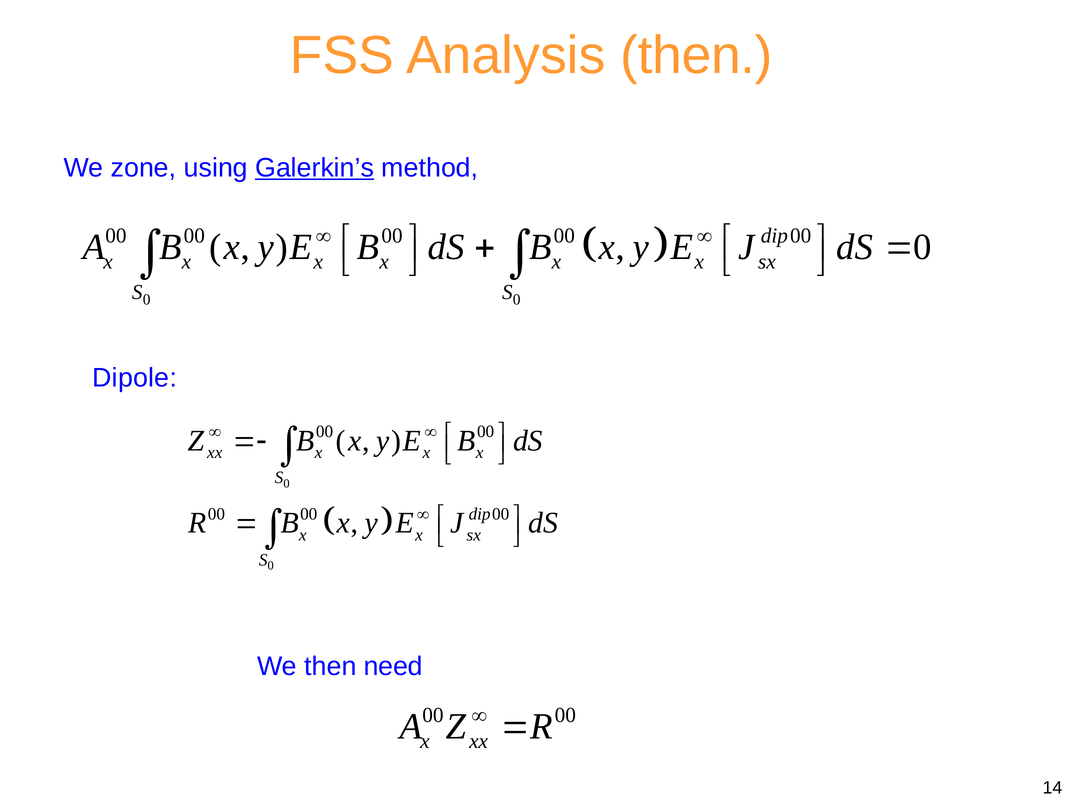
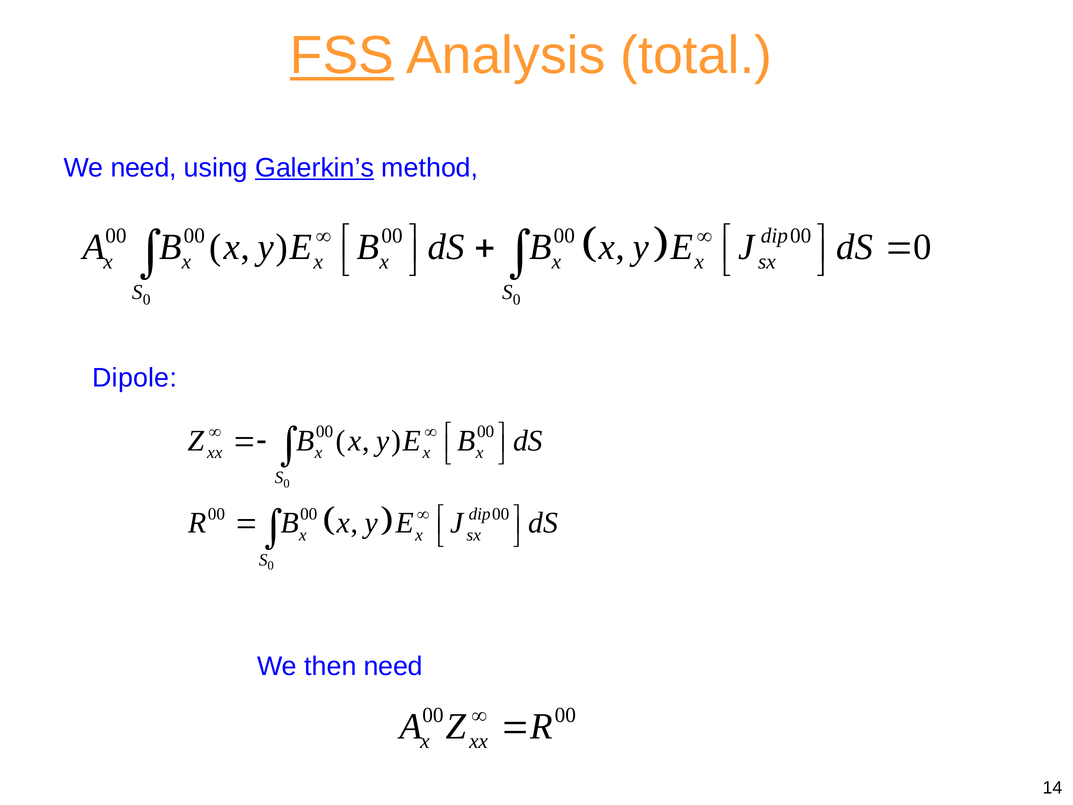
FSS underline: none -> present
Analysis then: then -> total
We zone: zone -> need
